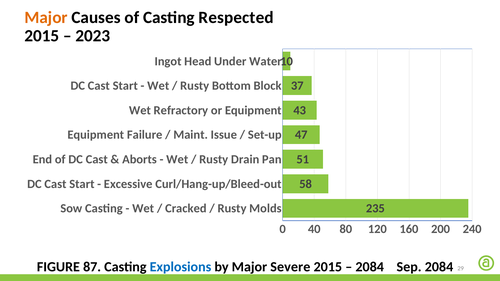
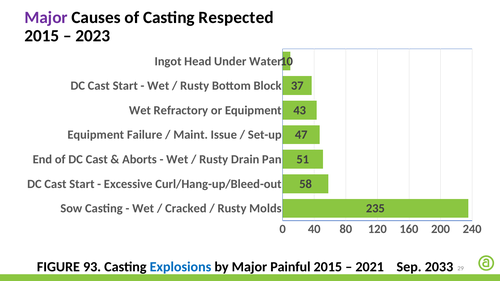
Major at (46, 17) colour: orange -> purple
87: 87 -> 93
Severe: Severe -> Painful
2084 at (370, 267): 2084 -> 2021
Sep 2084: 2084 -> 2033
